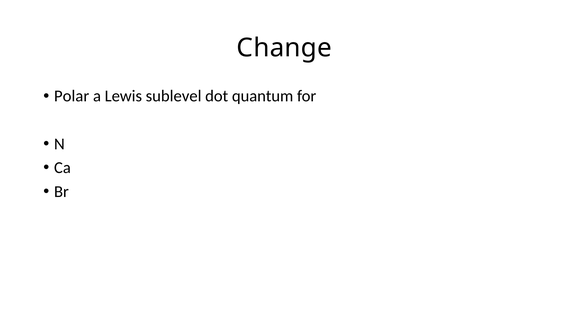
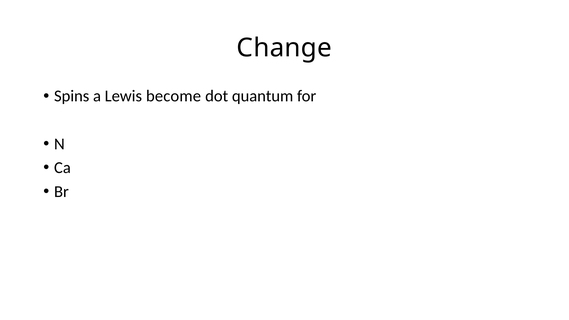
Polar: Polar -> Spins
sublevel: sublevel -> become
